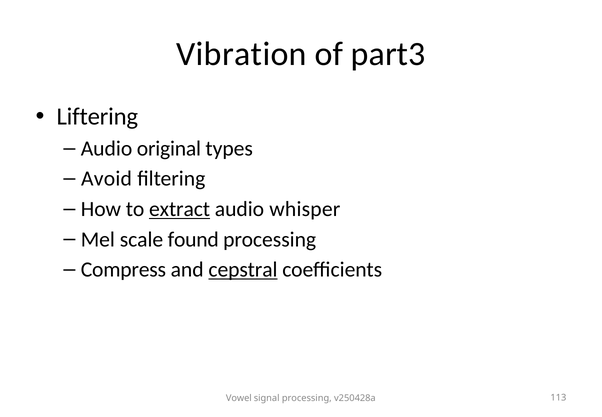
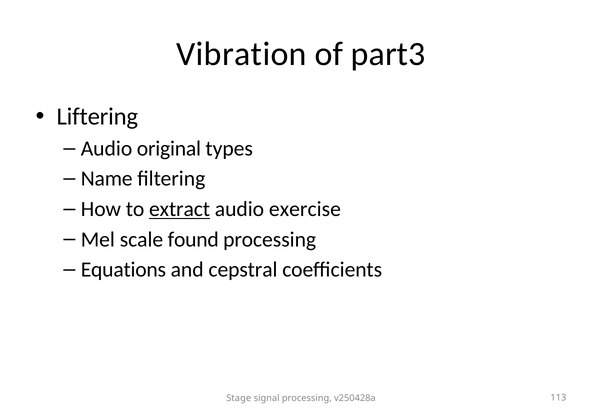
Avoid: Avoid -> Name
whisper: whisper -> exercise
Compress: Compress -> Equations
cepstral underline: present -> none
Vowel: Vowel -> Stage
